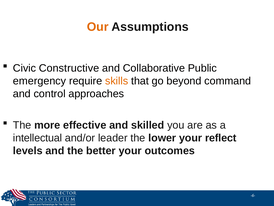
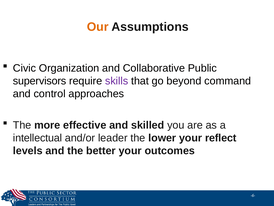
Constructive: Constructive -> Organization
emergency: emergency -> supervisors
skills colour: orange -> purple
